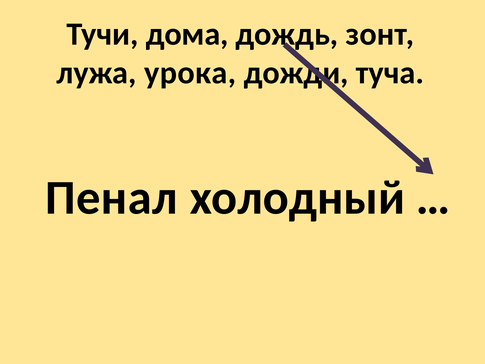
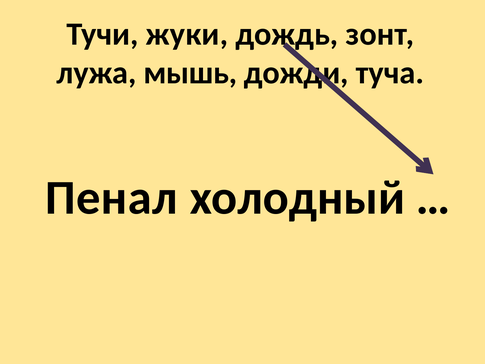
дома: дома -> жуки
урока: урока -> мышь
